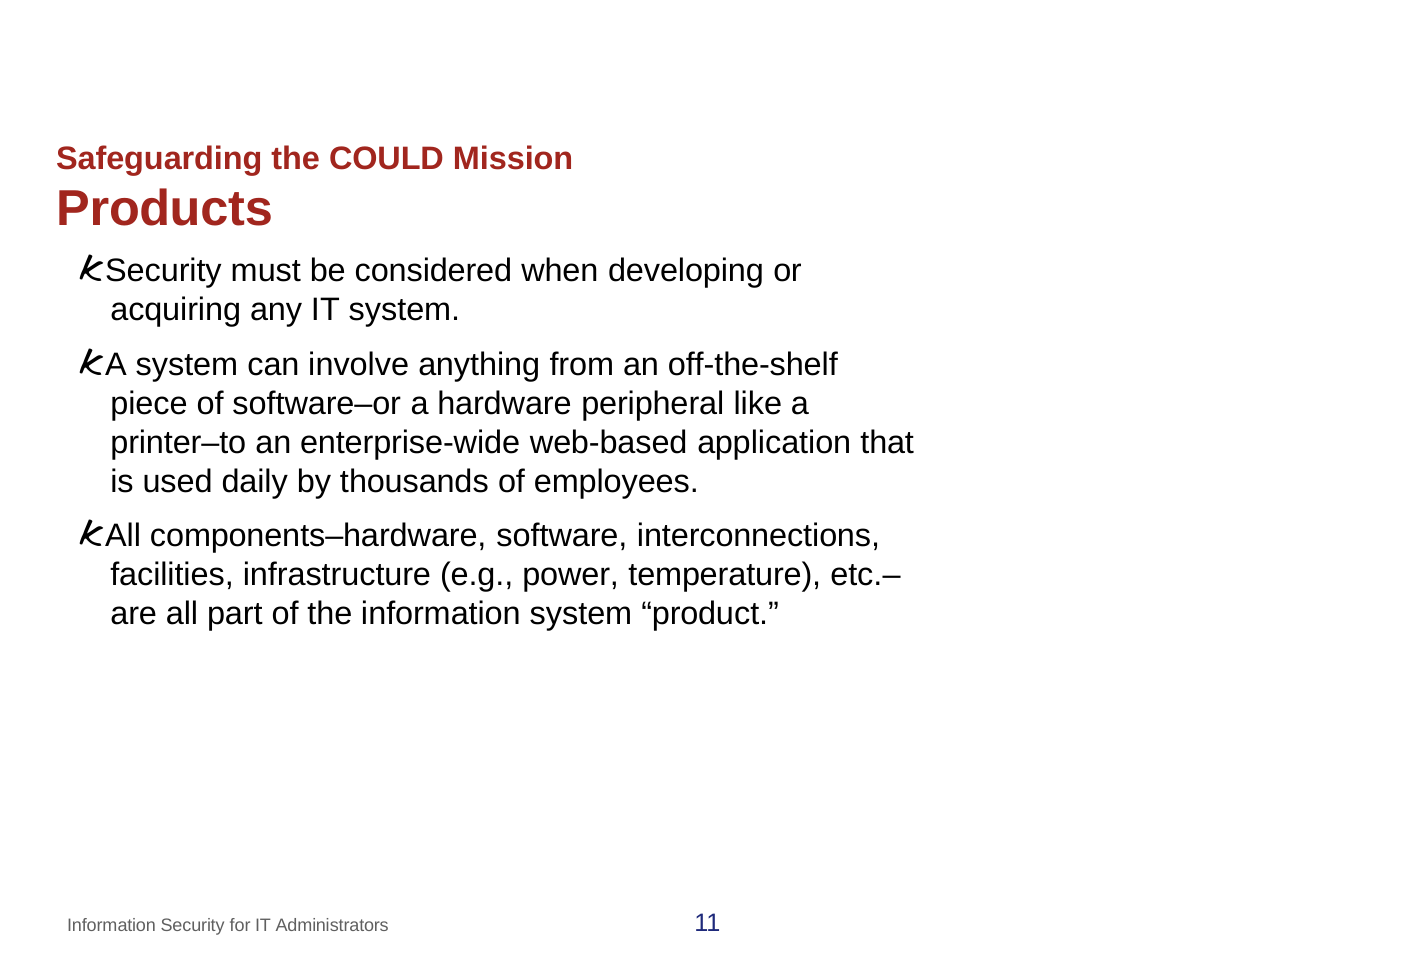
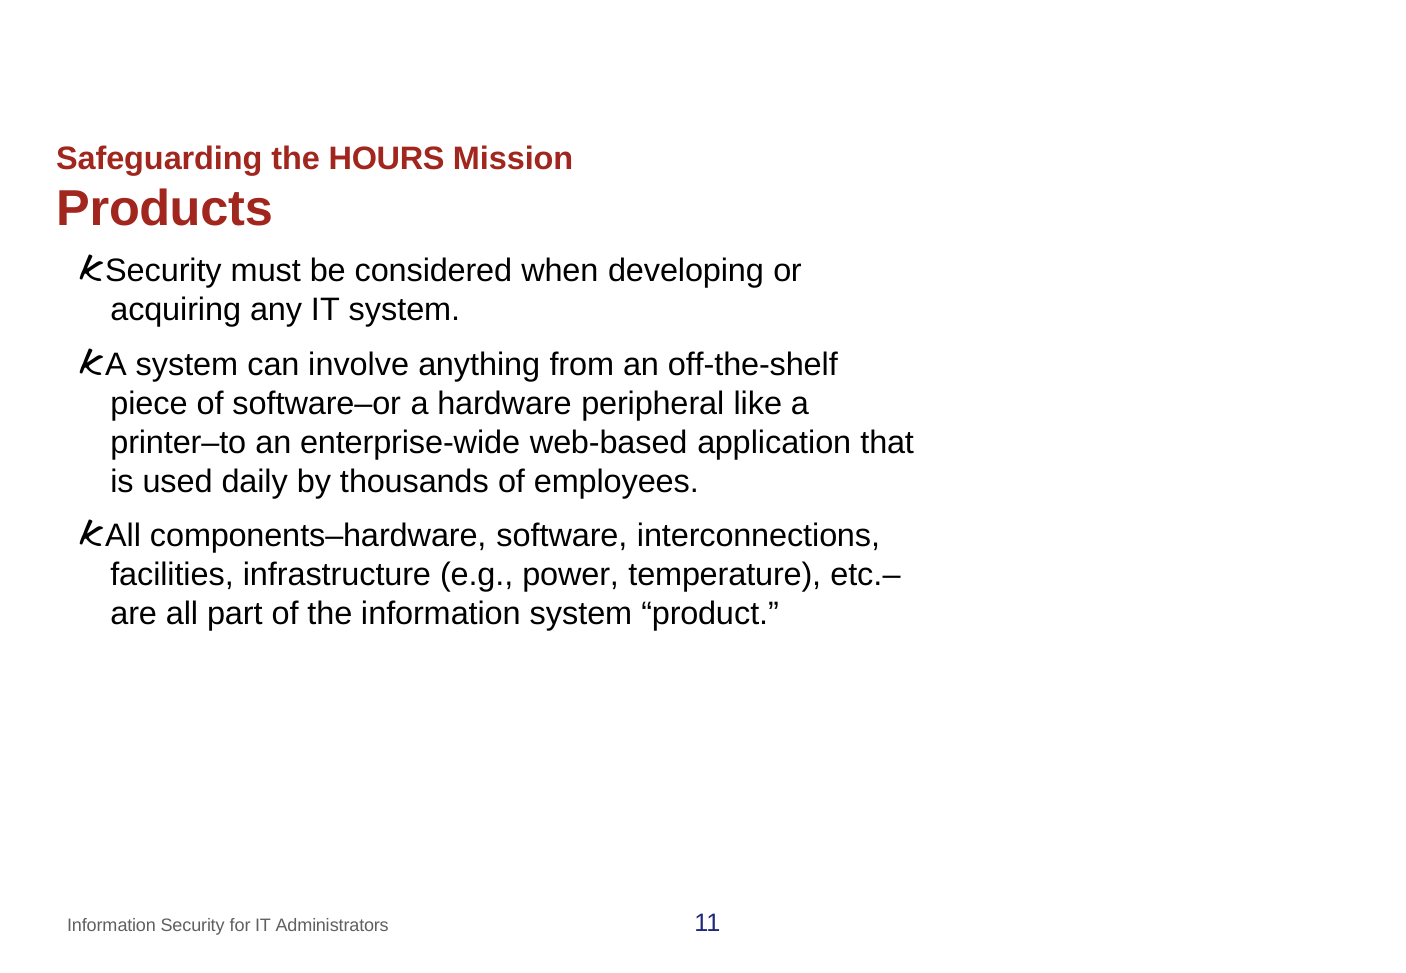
COULD: COULD -> HOURS
